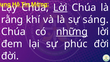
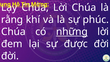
Lời at (60, 7) underline: present -> none
sáng: sáng -> phúc
phúc: phúc -> được
